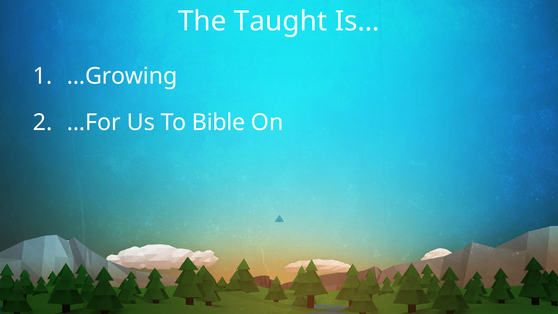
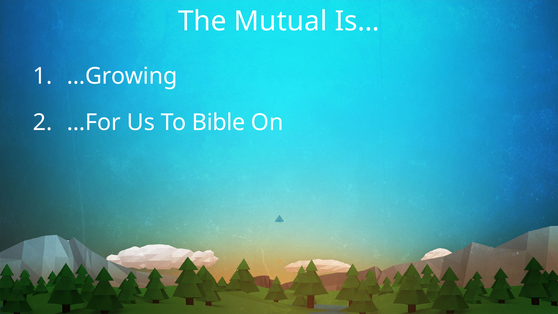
Taught: Taught -> Mutual
